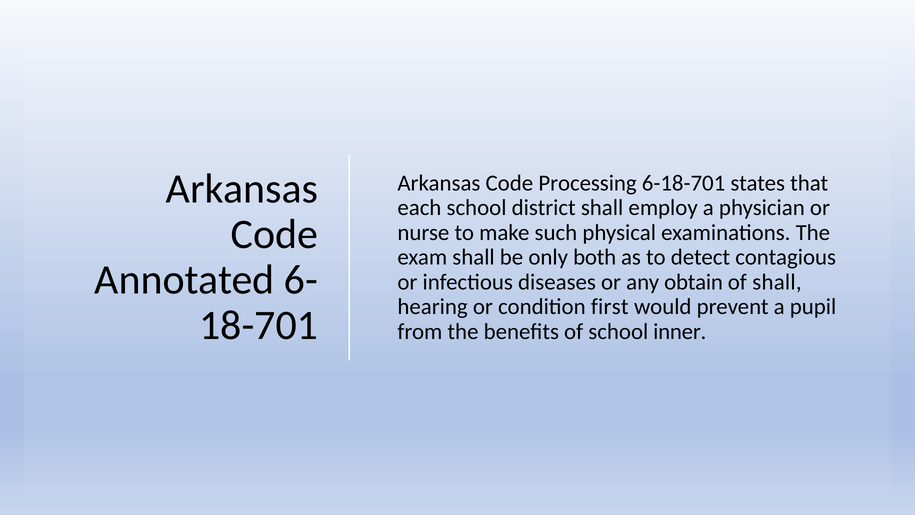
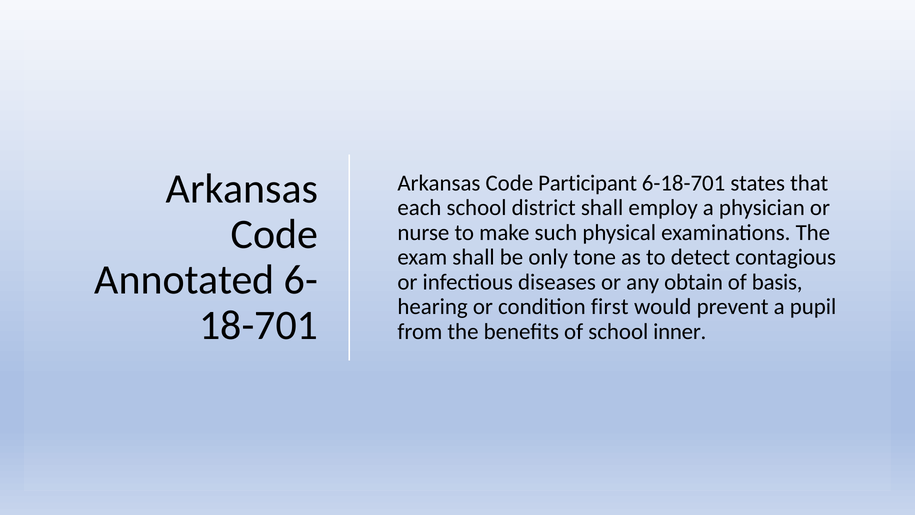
Processing: Processing -> Participant
both: both -> tone
of shall: shall -> basis
